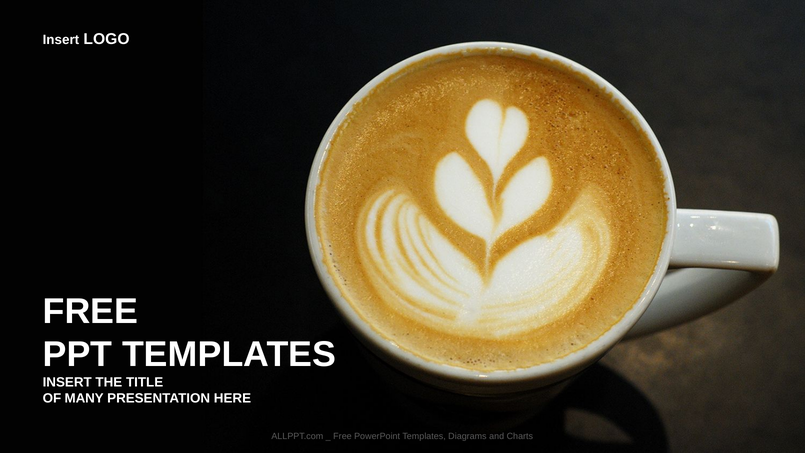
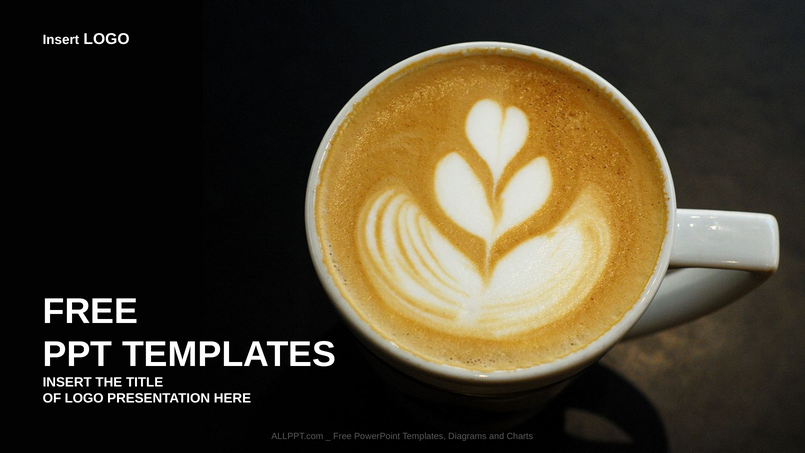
OF MANY: MANY -> LOGO
